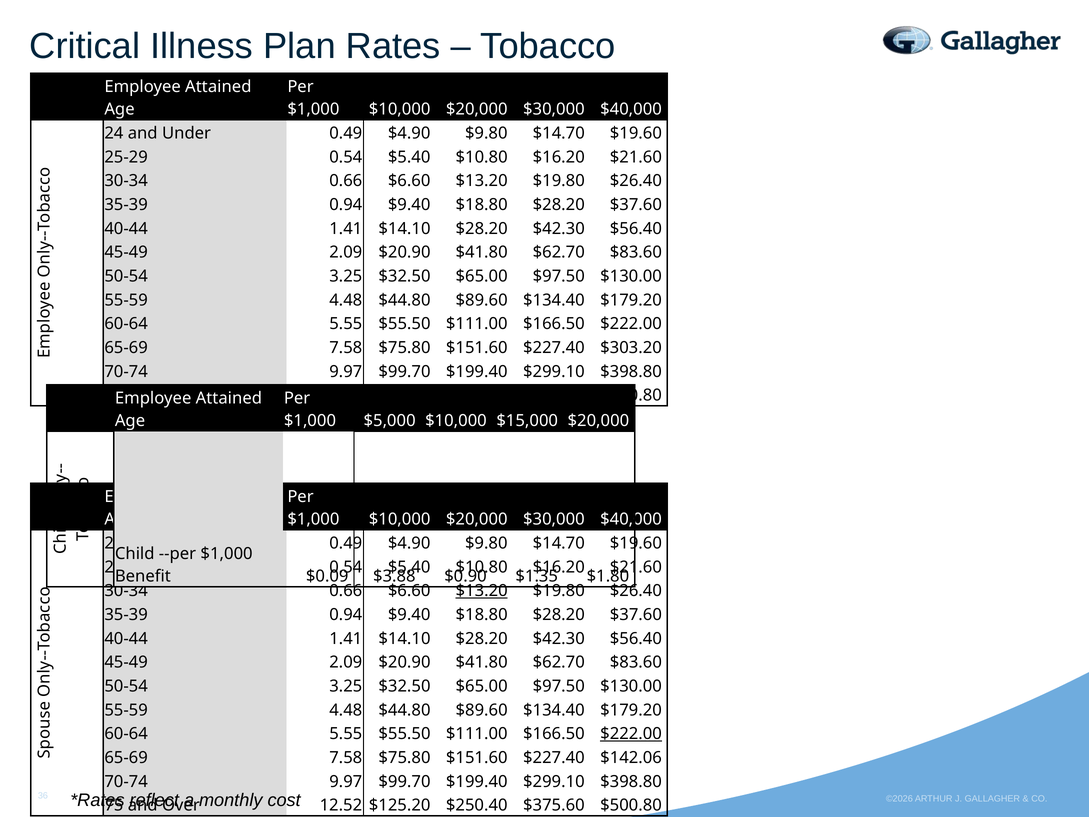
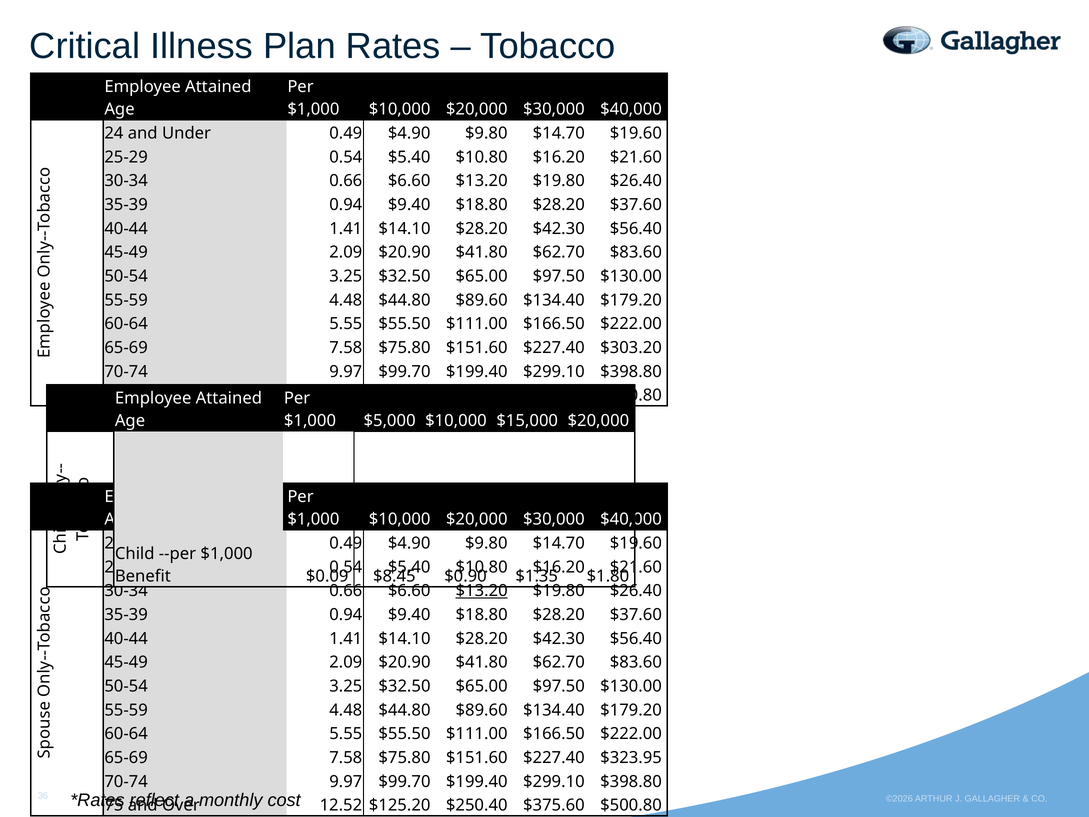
$3.88: $3.88 -> $8.45
$222.00 at (631, 734) underline: present -> none
$142.06: $142.06 -> $323.95
